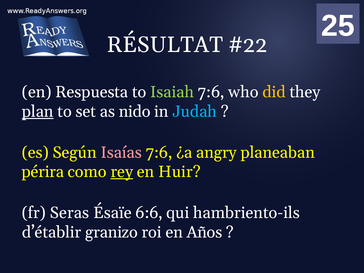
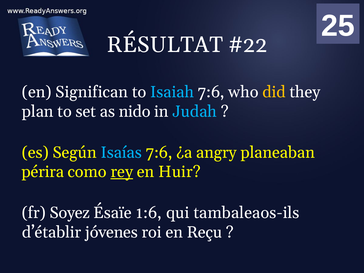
Respuesta: Respuesta -> Significan
Isaiah colour: light green -> light blue
plan underline: present -> none
Isaías colour: pink -> light blue
Seras: Seras -> Soyez
6:6: 6:6 -> 1:6
hambriento-ils: hambriento-ils -> tambaleaos-ils
granizo: granizo -> jóvenes
Años: Años -> Reçu
